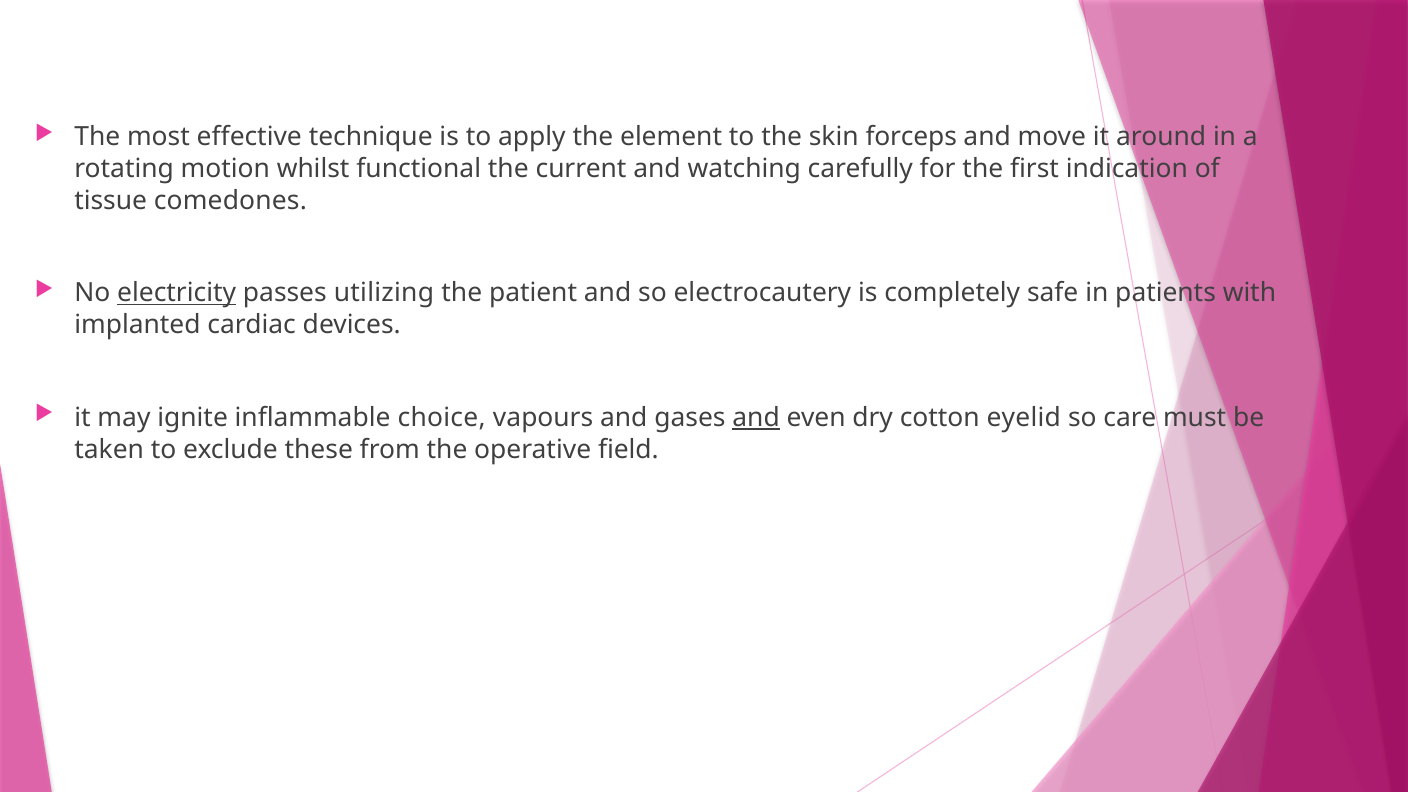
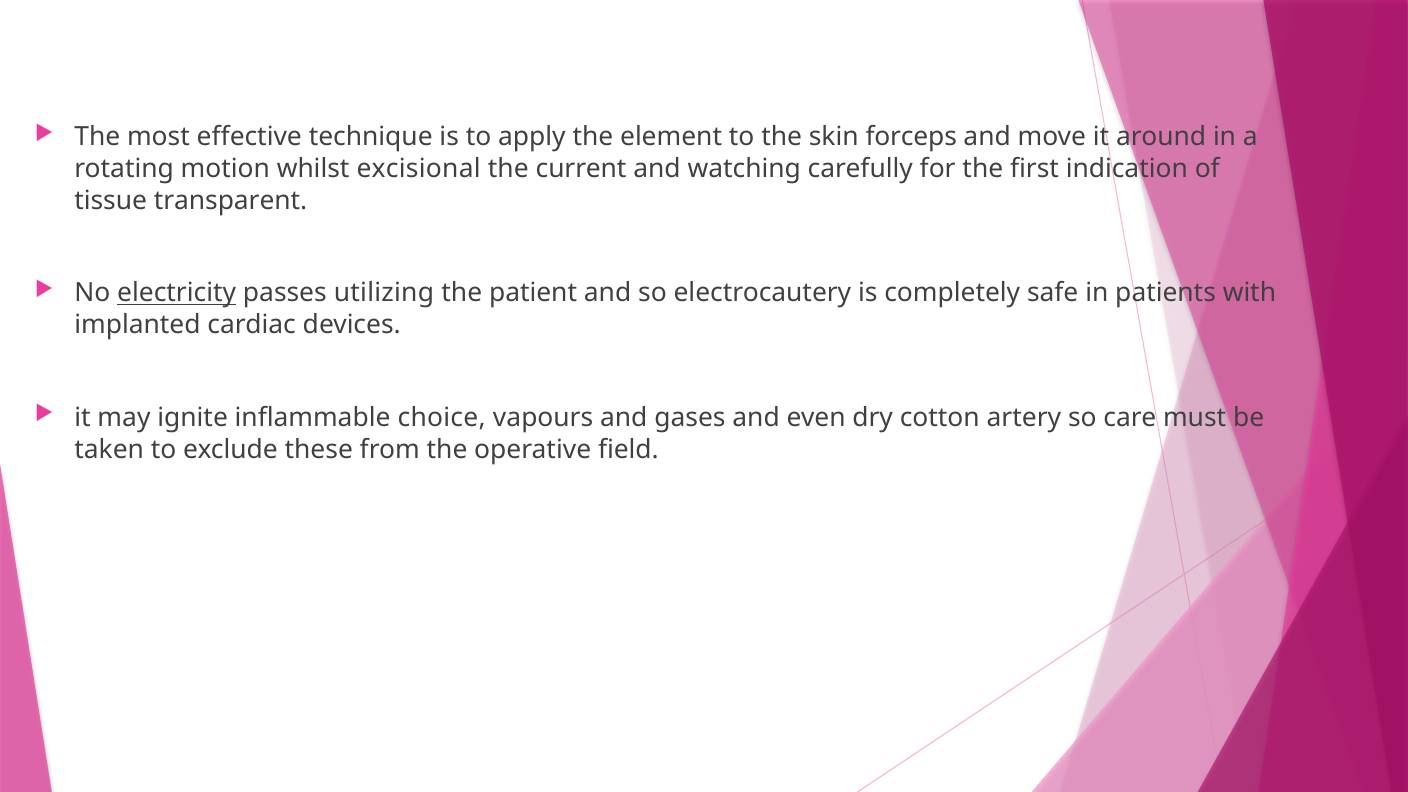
functional: functional -> excisional
comedones: comedones -> transparent
and at (756, 418) underline: present -> none
eyelid: eyelid -> artery
